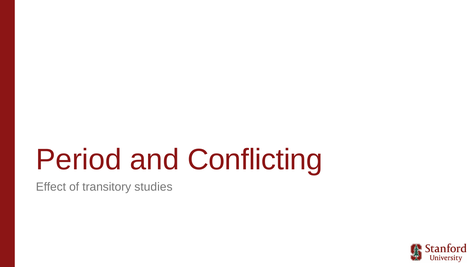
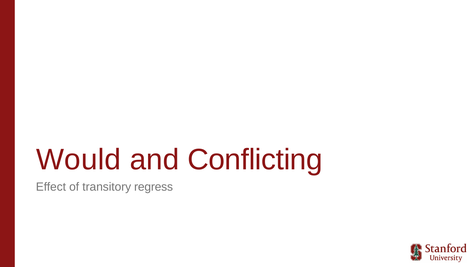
Period: Period -> Would
studies: studies -> regress
